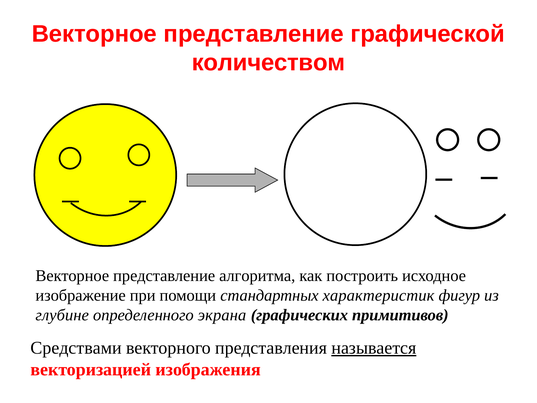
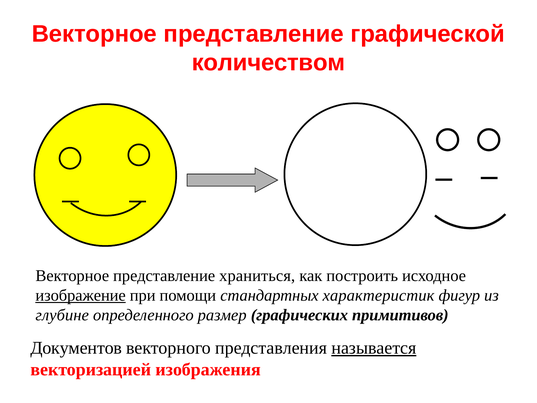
алгоритма: алгоритма -> храниться
изображение underline: none -> present
экрана: экрана -> размер
Средствами: Средствами -> Документов
